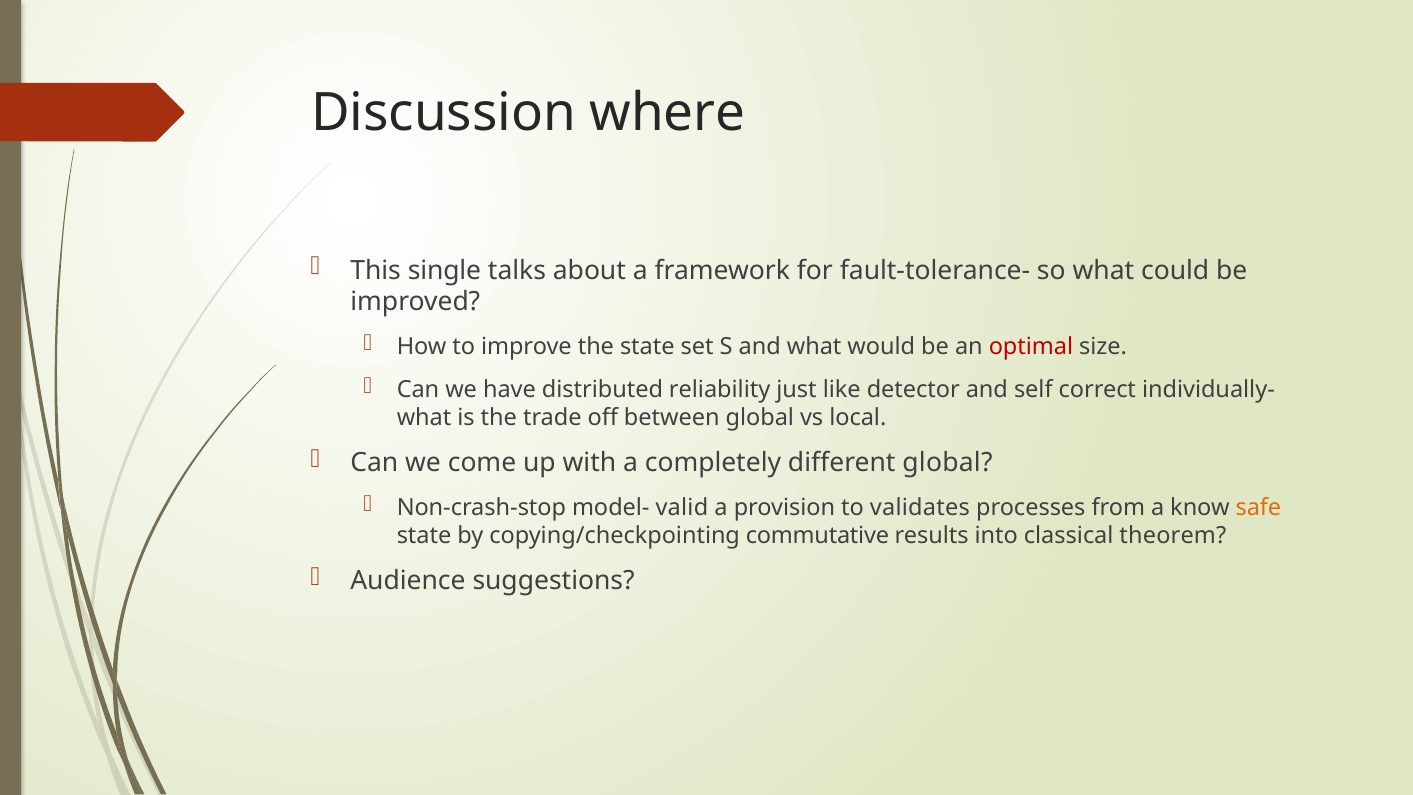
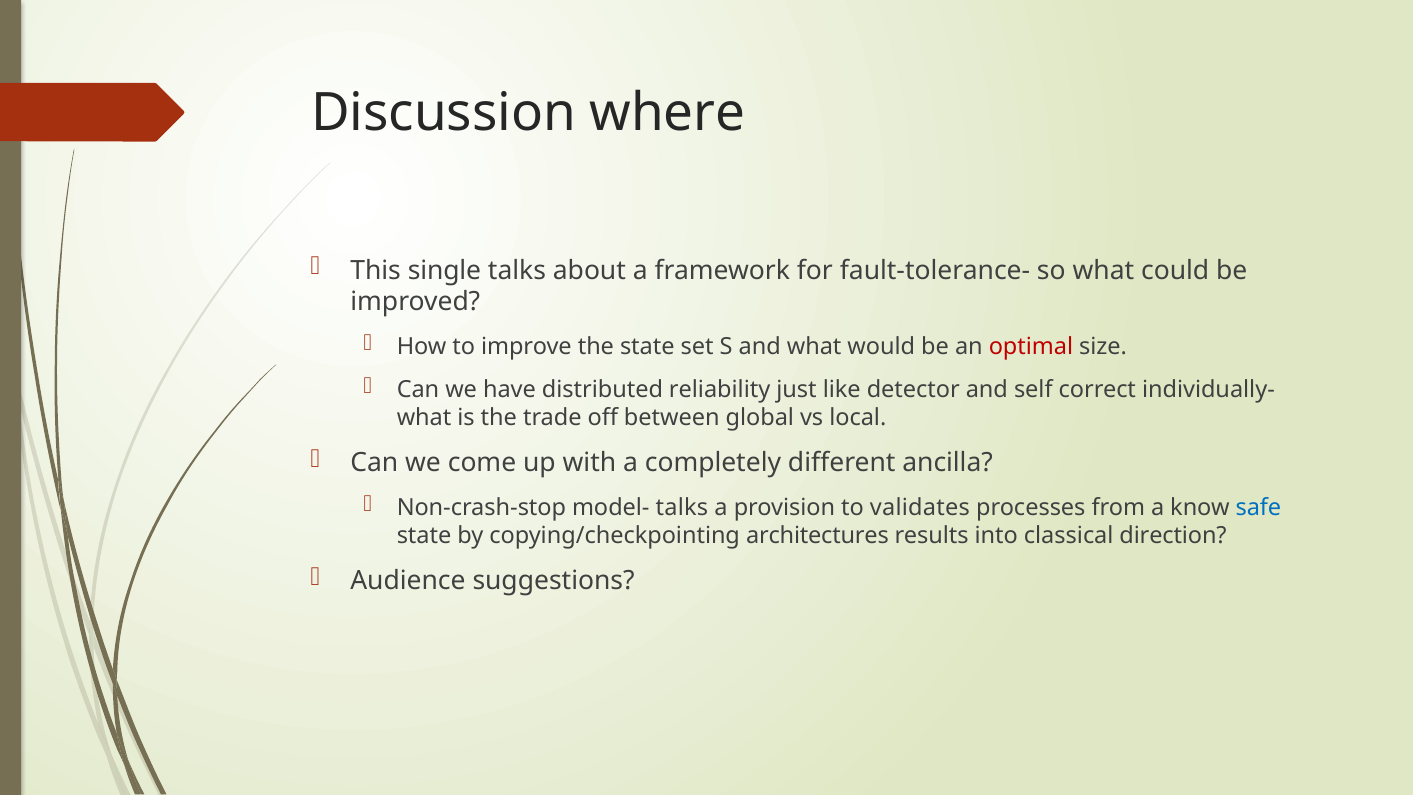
different global: global -> ancilla
model- valid: valid -> talks
safe colour: orange -> blue
commutative: commutative -> architectures
theorem: theorem -> direction
